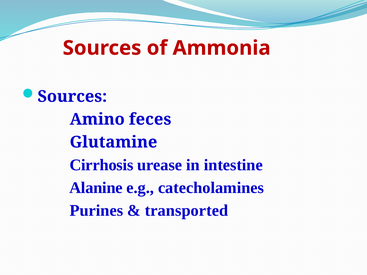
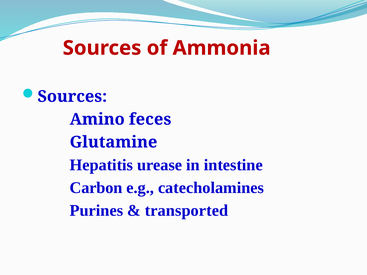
Cirrhosis: Cirrhosis -> Hepatitis
Alanine: Alanine -> Carbon
